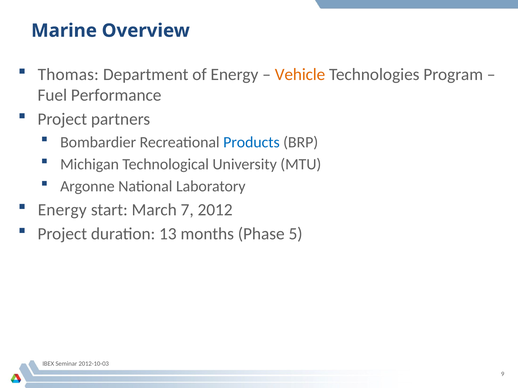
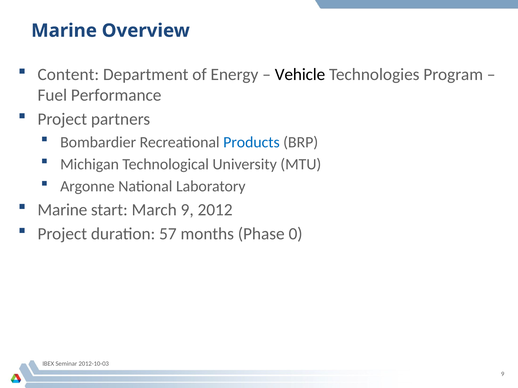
Thomas: Thomas -> Content
Vehicle colour: orange -> black
Energy at (62, 210): Energy -> Marine
March 7: 7 -> 9
13: 13 -> 57
5: 5 -> 0
